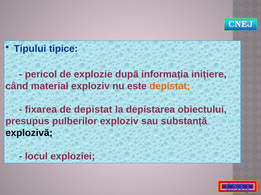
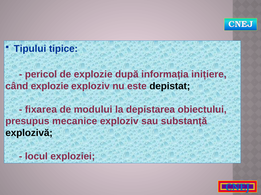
când material: material -> explozie
depistat at (170, 86) colour: orange -> black
de depistat: depistat -> modului
pulberilor: pulberilor -> mecanice
